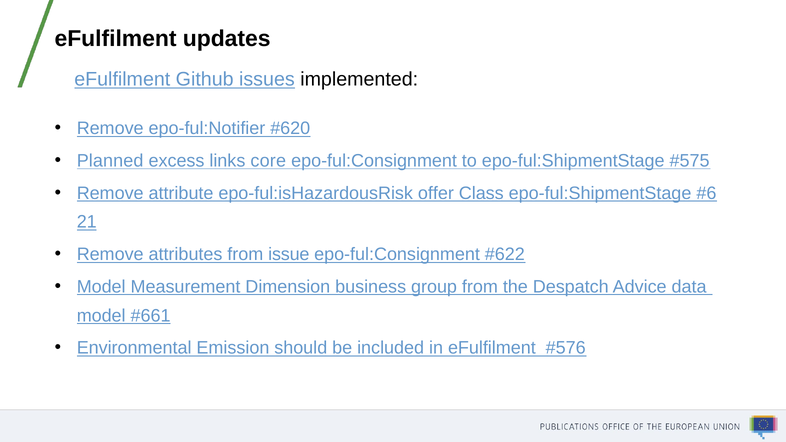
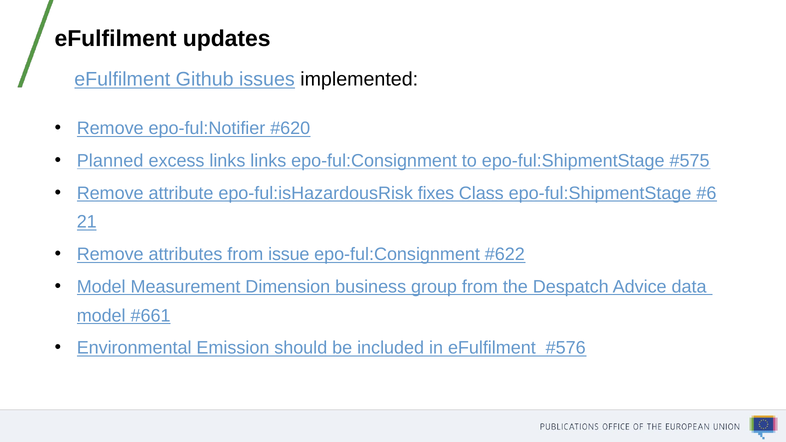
links core: core -> links
offer: offer -> fixes
